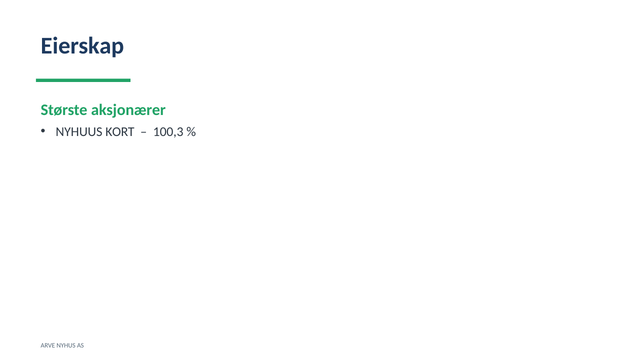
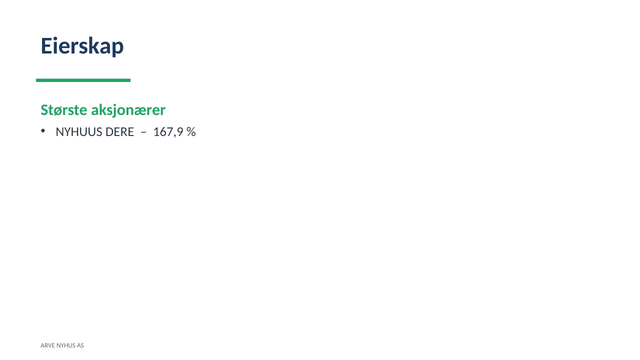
KORT: KORT -> DERE
100,3: 100,3 -> 167,9
